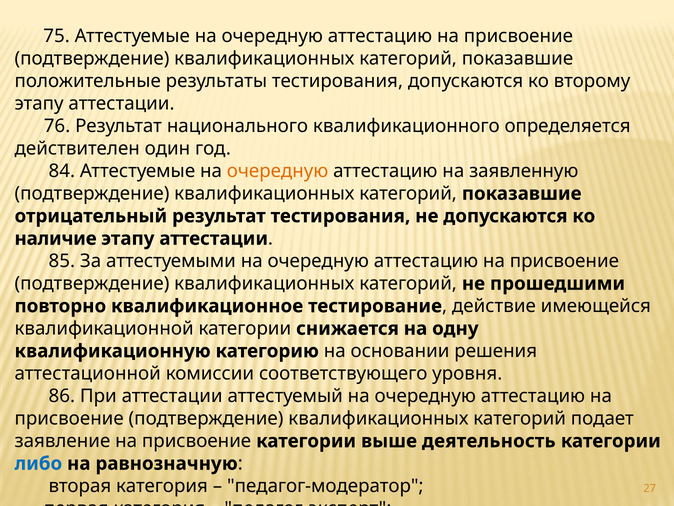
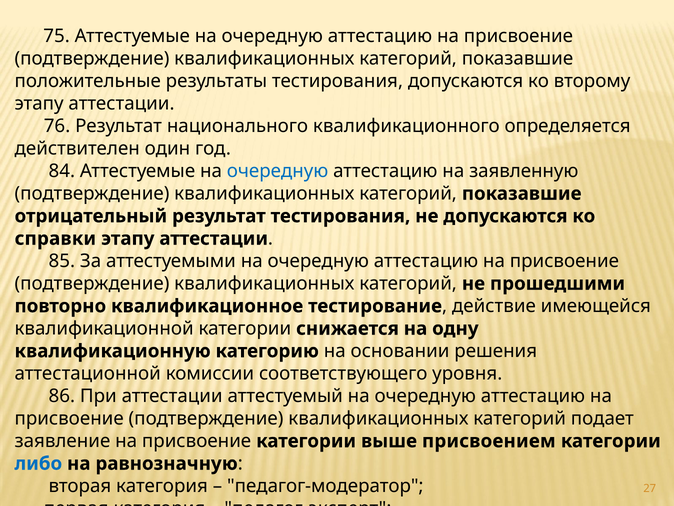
очередную at (278, 171) colour: orange -> blue
наличие: наличие -> справки
деятельность: деятельность -> присвоением
